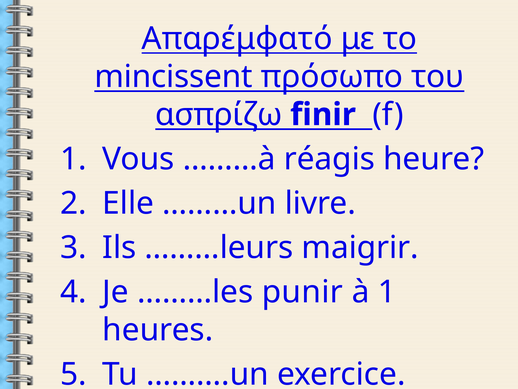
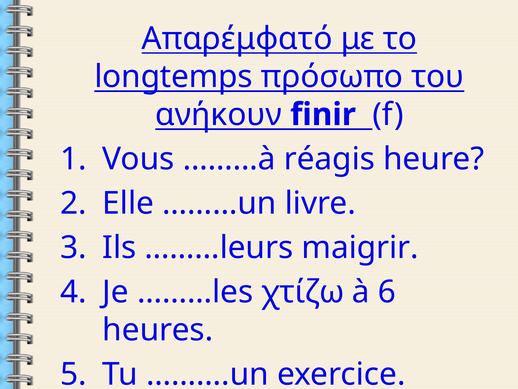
mincissent: mincissent -> longtemps
ασπρίζω: ασπρίζω -> ανήκουν
punir: punir -> χτίζω
à 1: 1 -> 6
